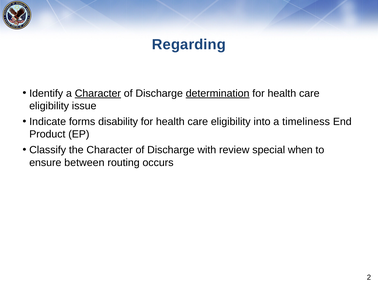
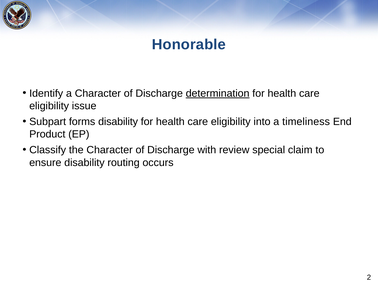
Regarding: Regarding -> Honorable
Character at (98, 94) underline: present -> none
Indicate: Indicate -> Subpart
when: when -> claim
ensure between: between -> disability
